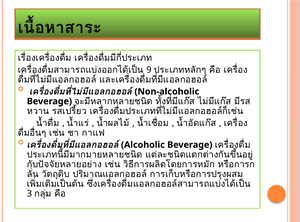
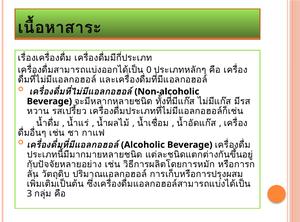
9: 9 -> 0
